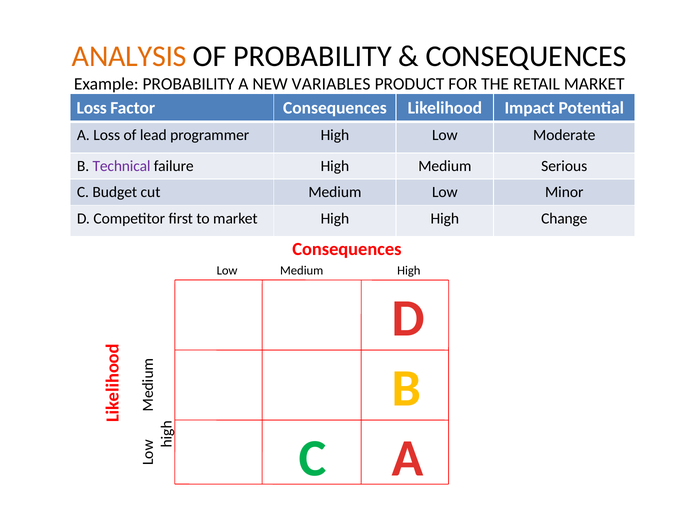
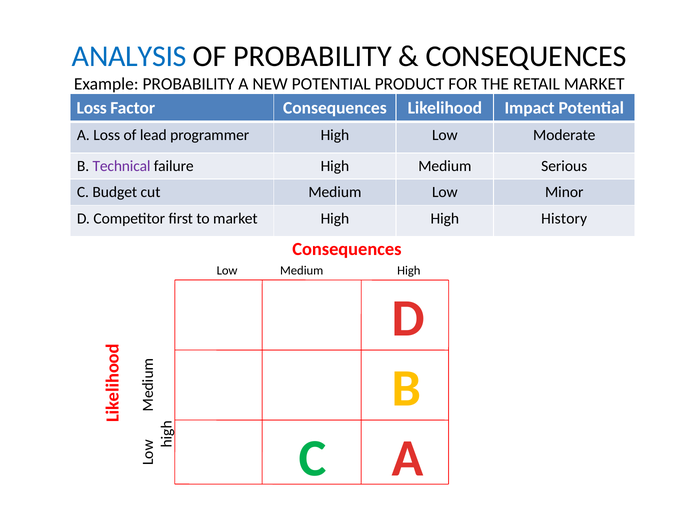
ANALYSIS colour: orange -> blue
NEW VARIABLES: VARIABLES -> POTENTIAL
Change: Change -> History
